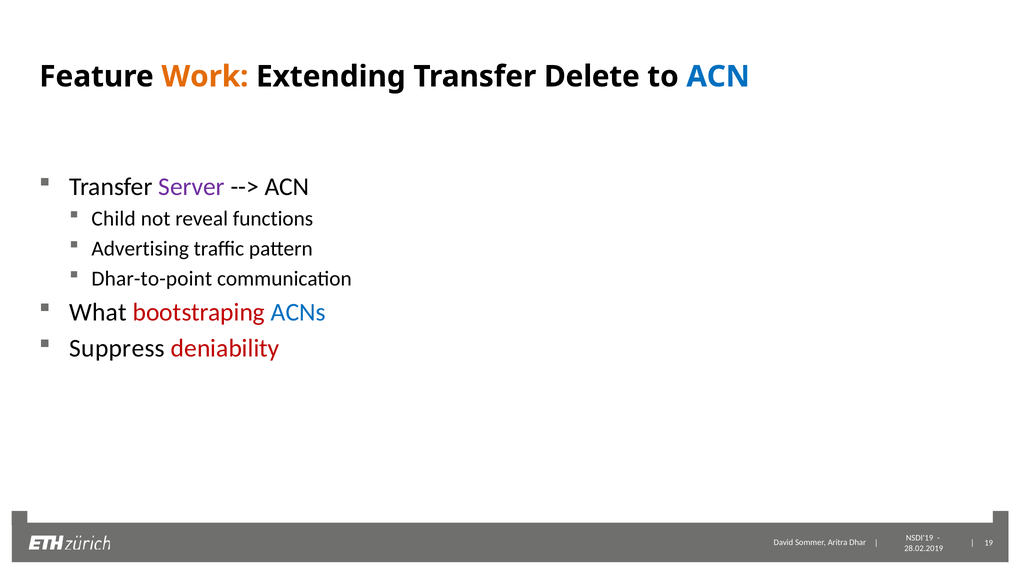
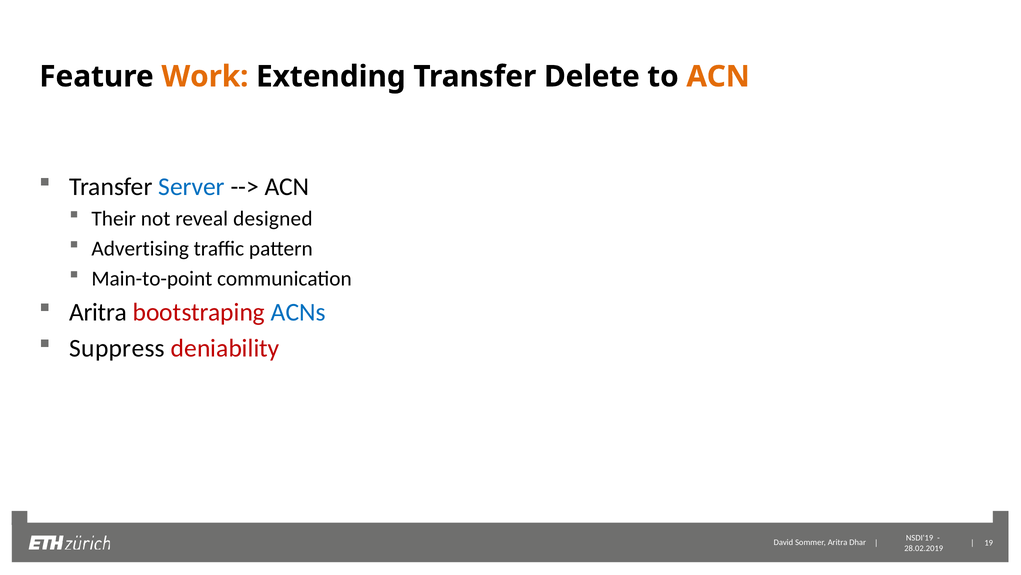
ACN at (718, 76) colour: blue -> orange
Server colour: purple -> blue
Child: Child -> Their
functions: functions -> designed
Dhar-to-point: Dhar-to-point -> Main-to-point
What at (98, 312): What -> Aritra
